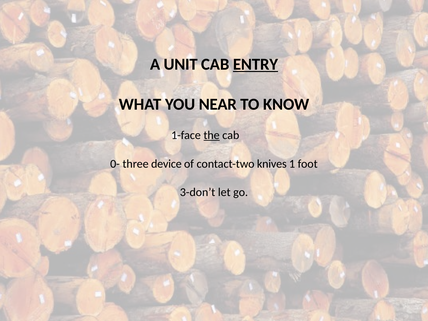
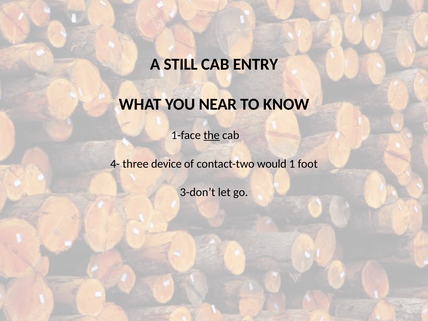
UNIT: UNIT -> STILL
ENTRY underline: present -> none
0-: 0- -> 4-
knives: knives -> would
